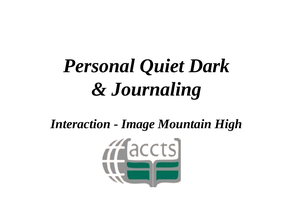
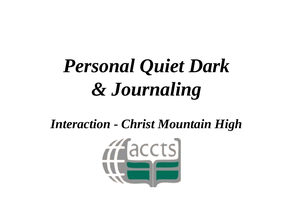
Image: Image -> Christ
